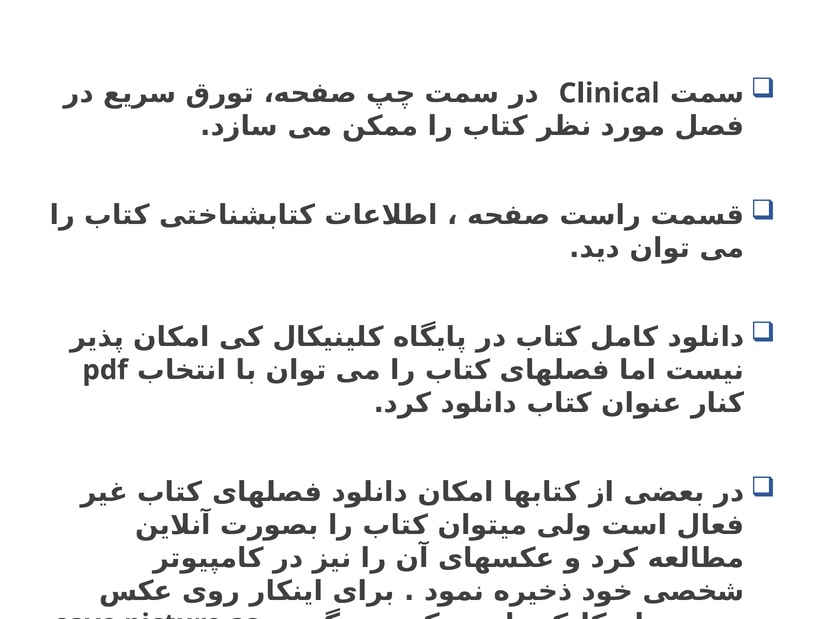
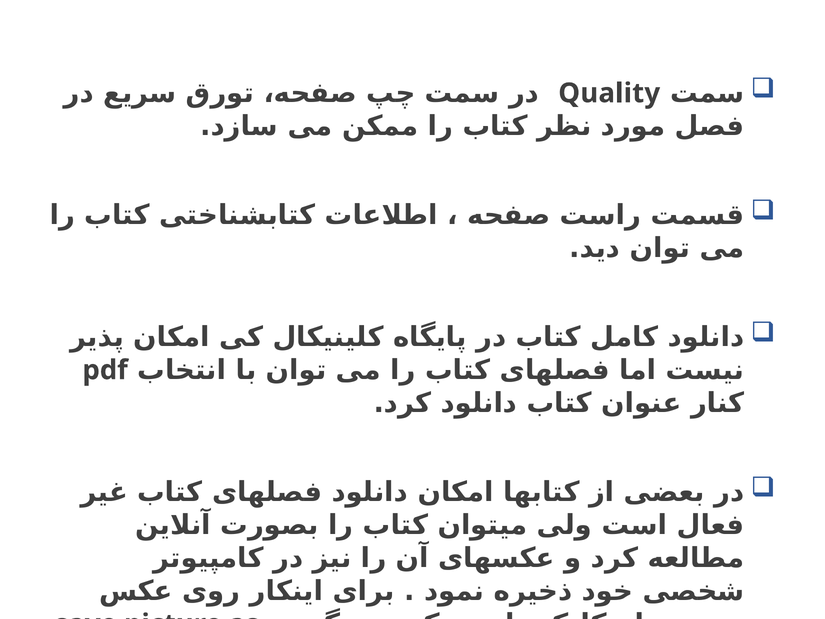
Clinical: Clinical -> Quality
